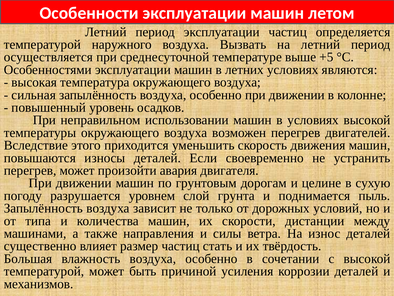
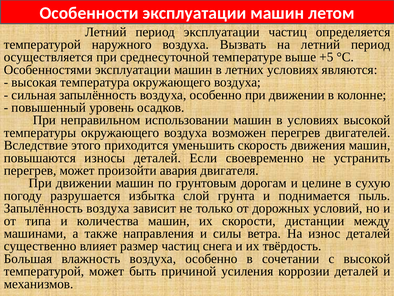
уровнем: уровнем -> избытка
стать: стать -> снега
